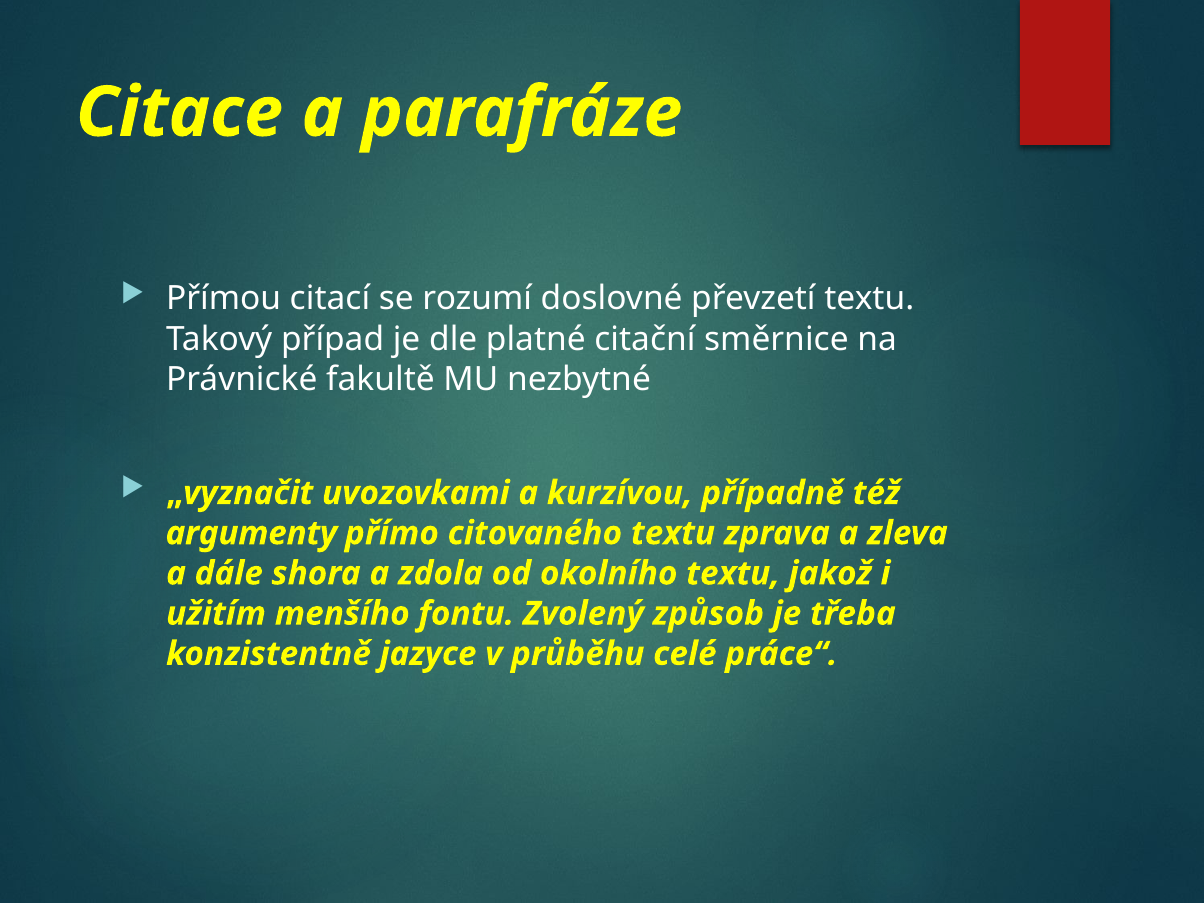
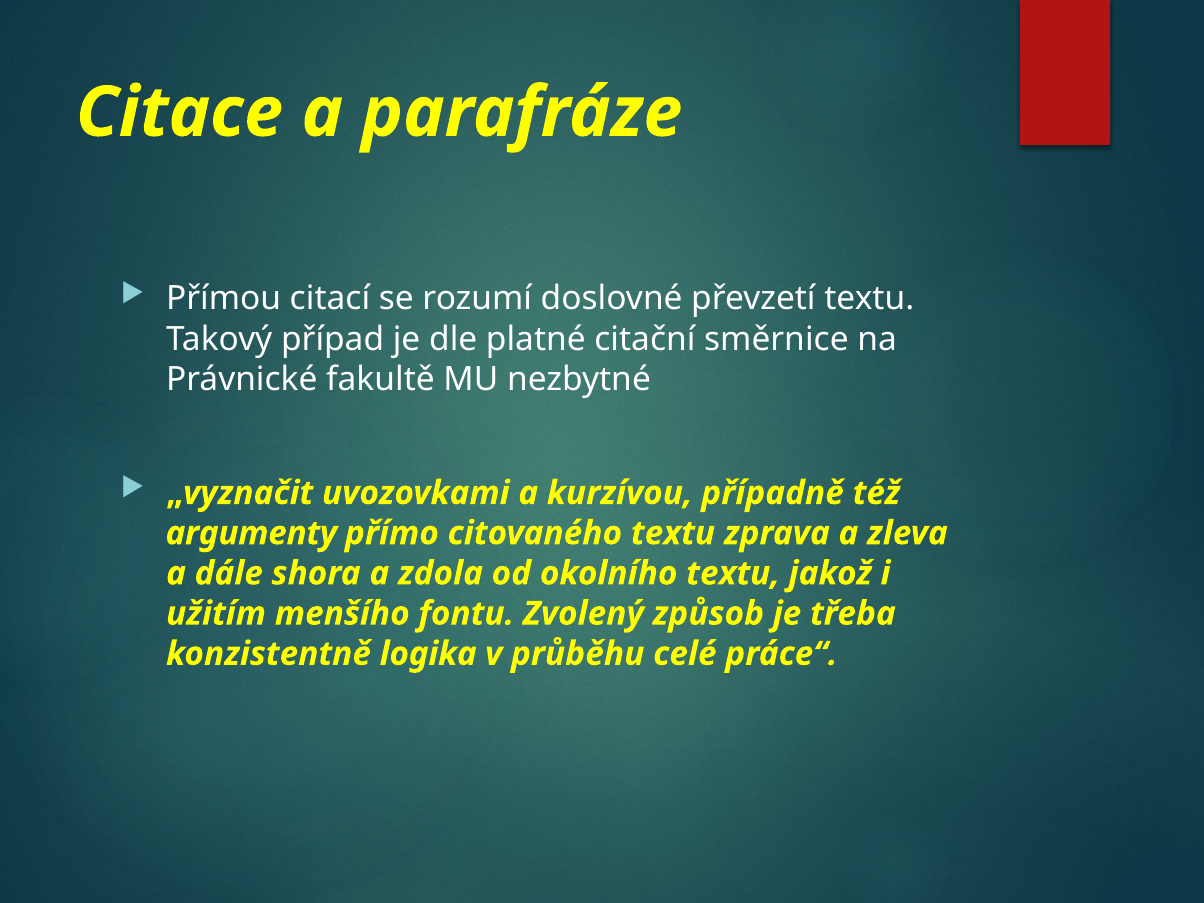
jazyce: jazyce -> logika
